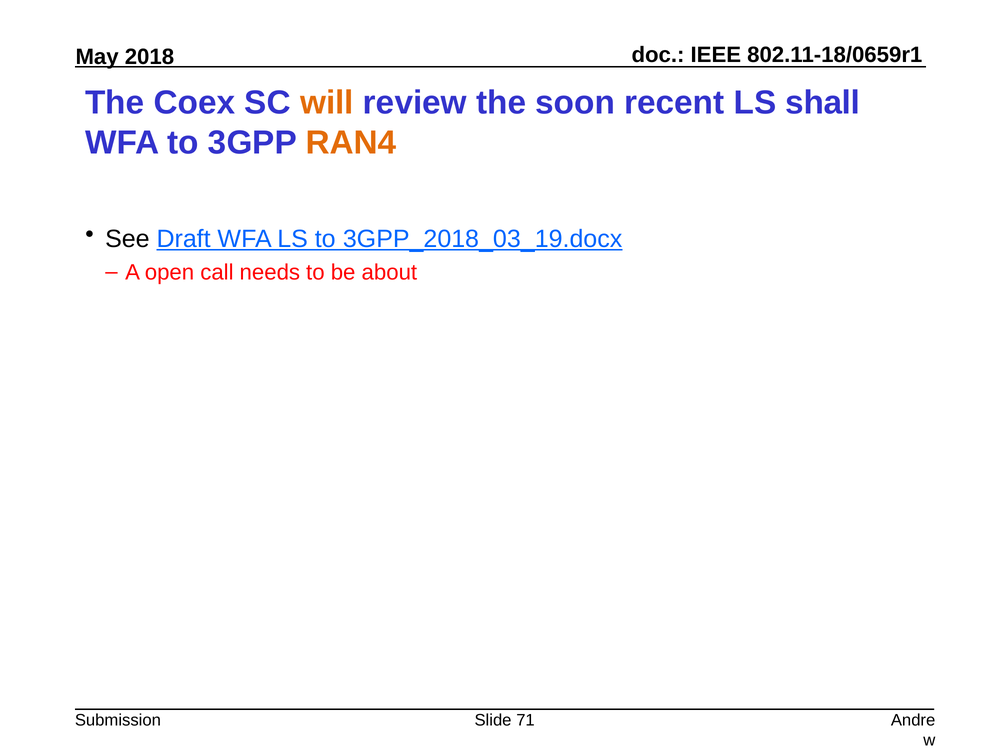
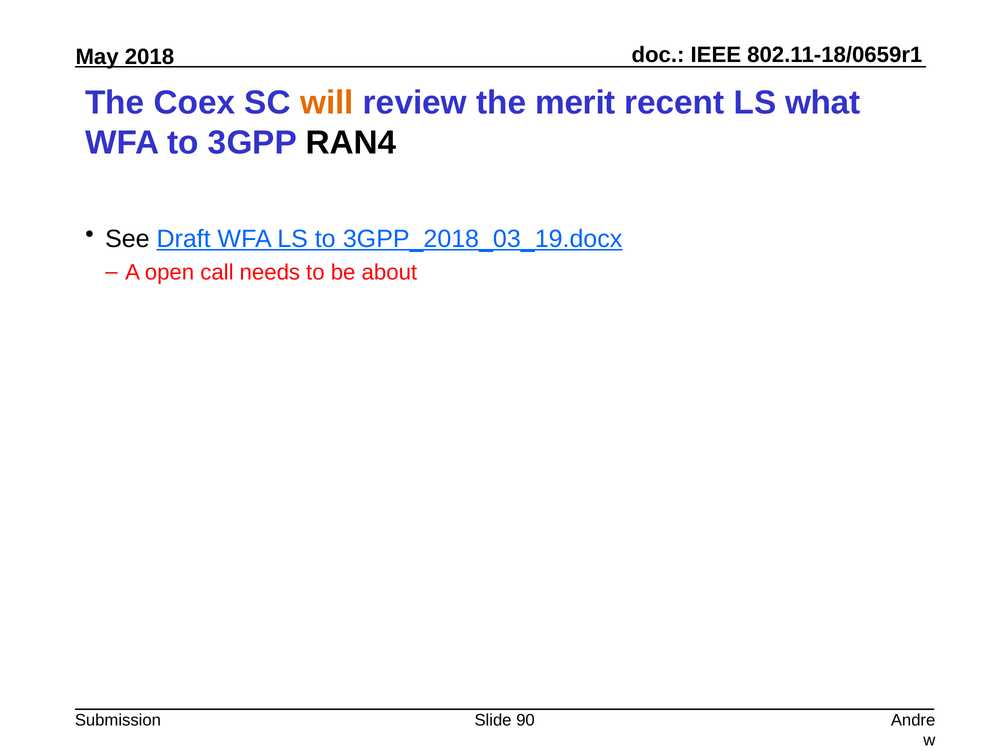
soon: soon -> merit
shall: shall -> what
RAN4 colour: orange -> black
71: 71 -> 90
